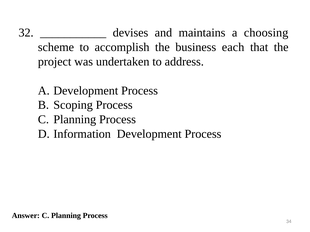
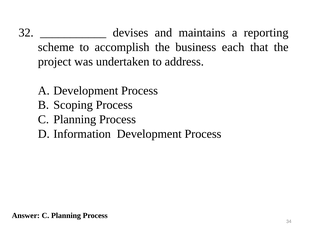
choosing: choosing -> reporting
